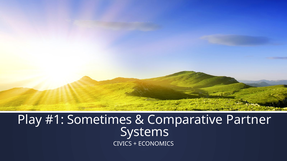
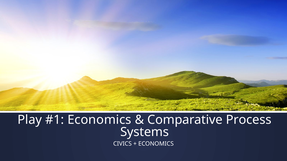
Sometimes at (100, 120): Sometimes -> Economics
Partner: Partner -> Process
